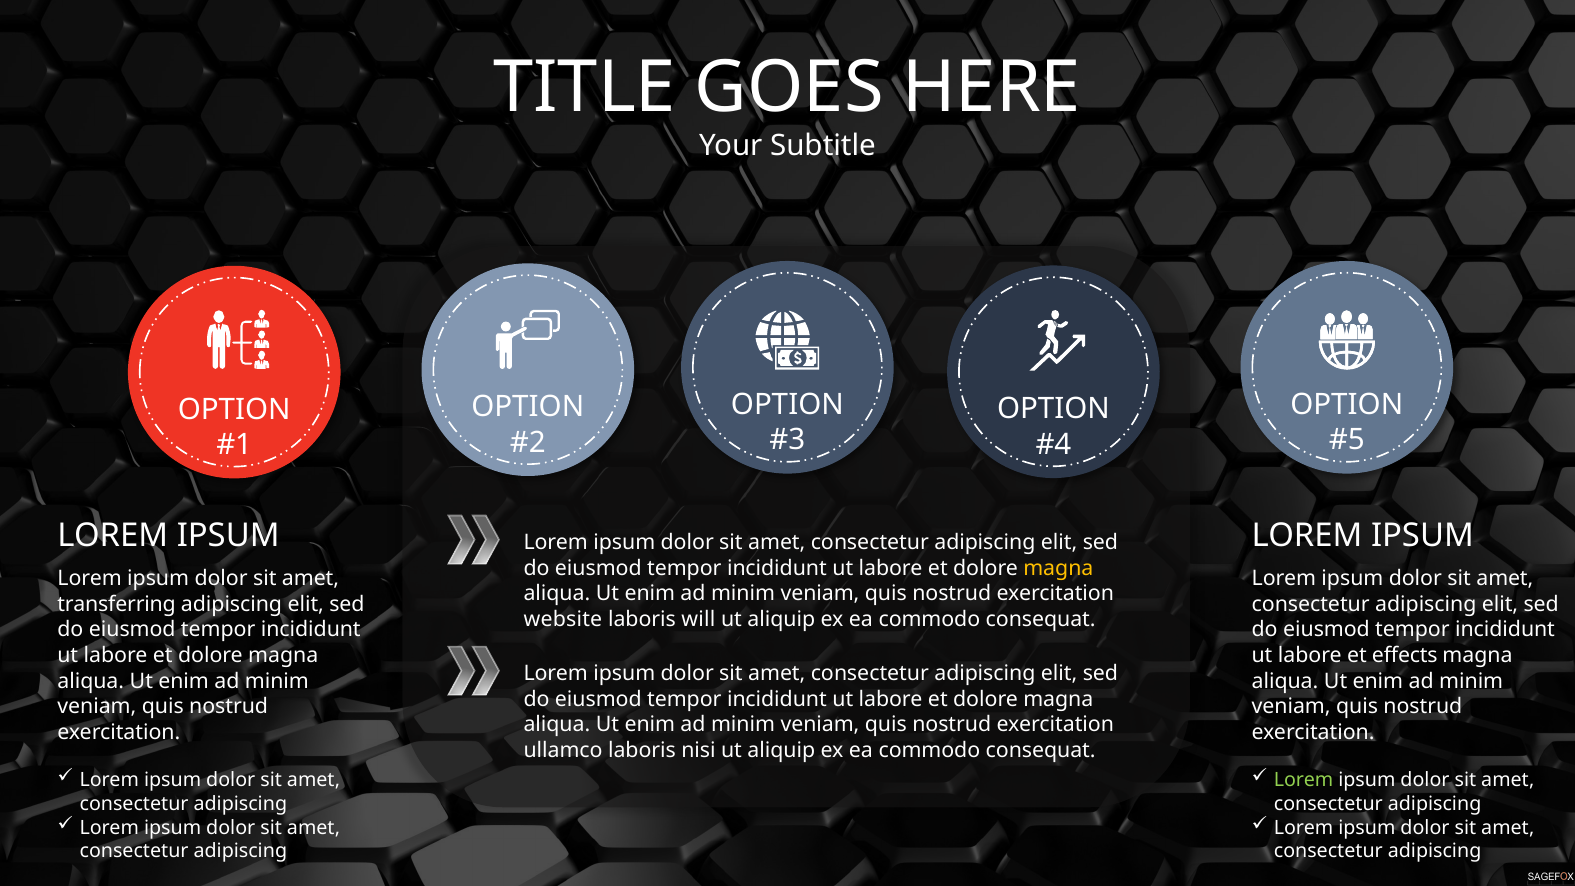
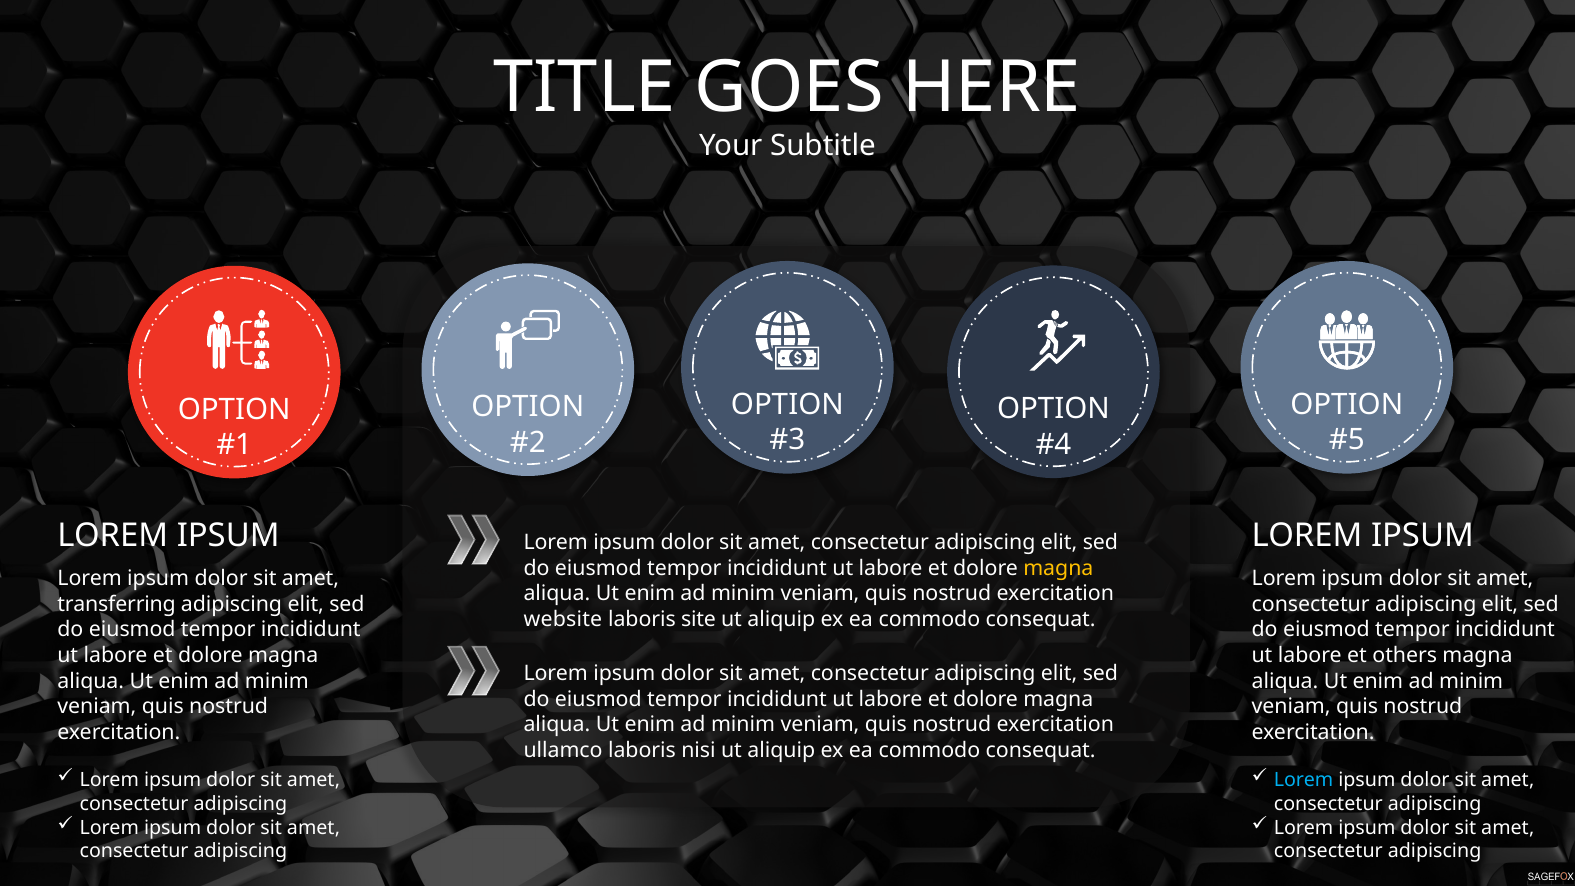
will: will -> site
effects: effects -> others
Lorem at (1304, 780) colour: light green -> light blue
